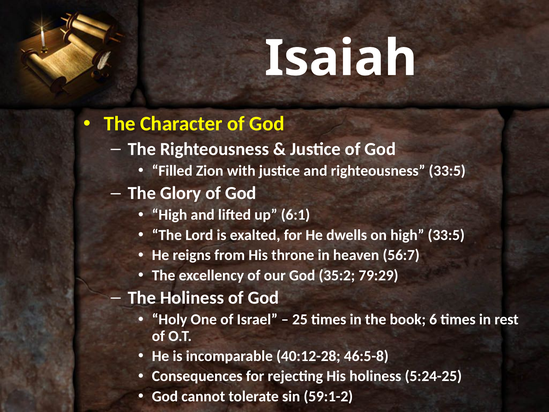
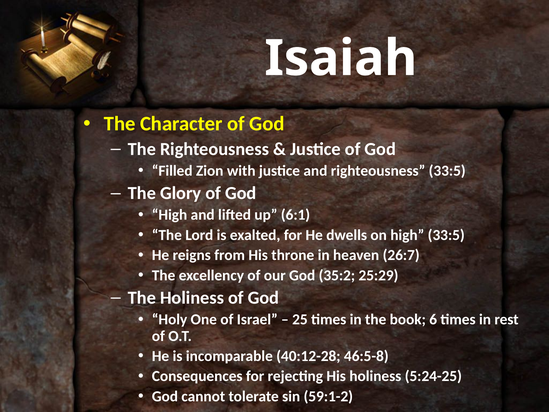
56:7: 56:7 -> 26:7
79:29: 79:29 -> 25:29
